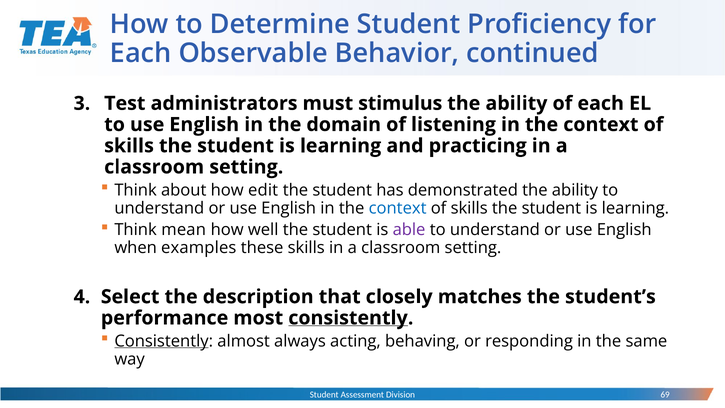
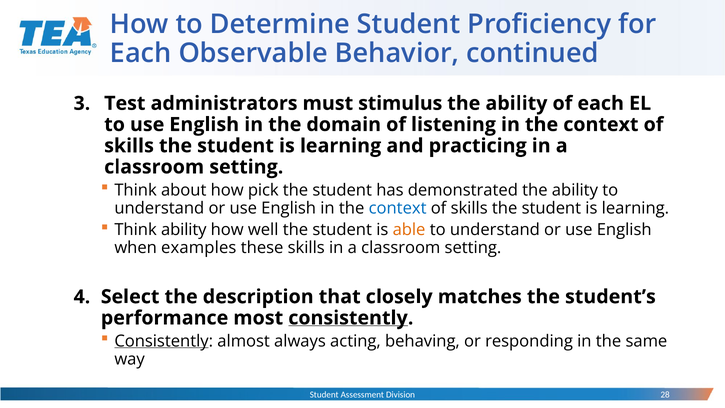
edit: edit -> pick
Think mean: mean -> ability
able colour: purple -> orange
69: 69 -> 28
